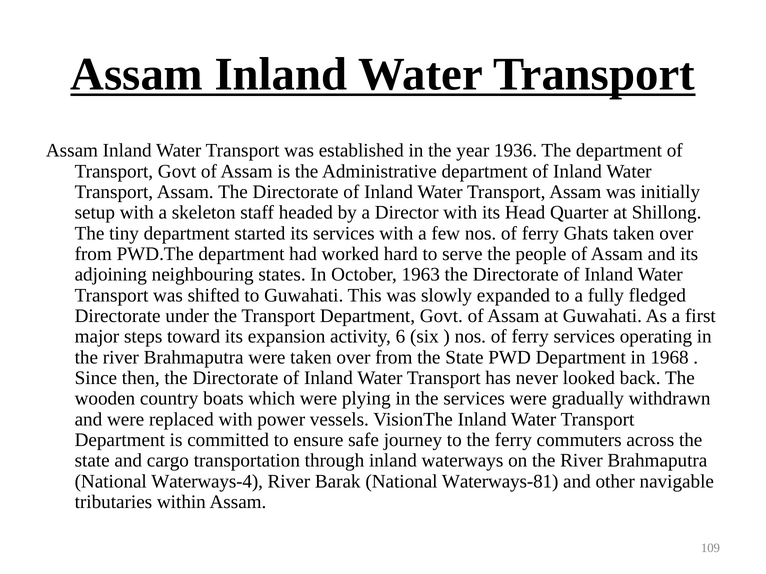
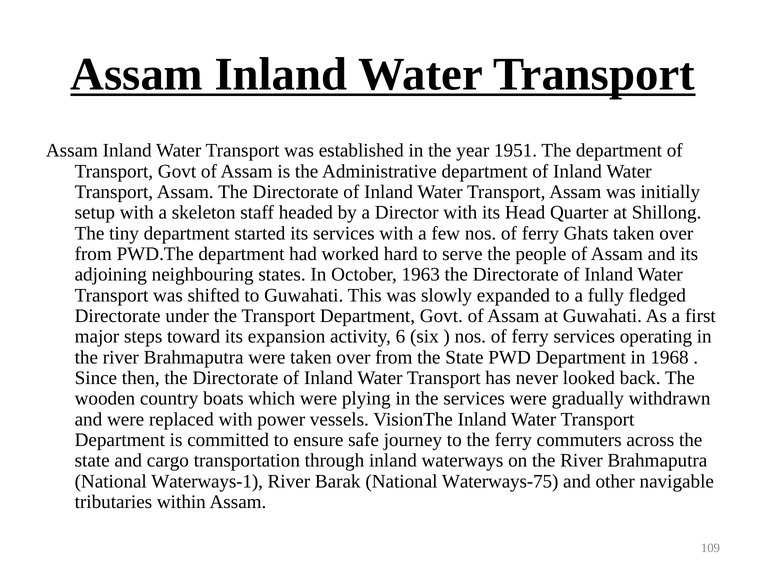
1936: 1936 -> 1951
Waterways-4: Waterways-4 -> Waterways-1
Waterways-81: Waterways-81 -> Waterways-75
